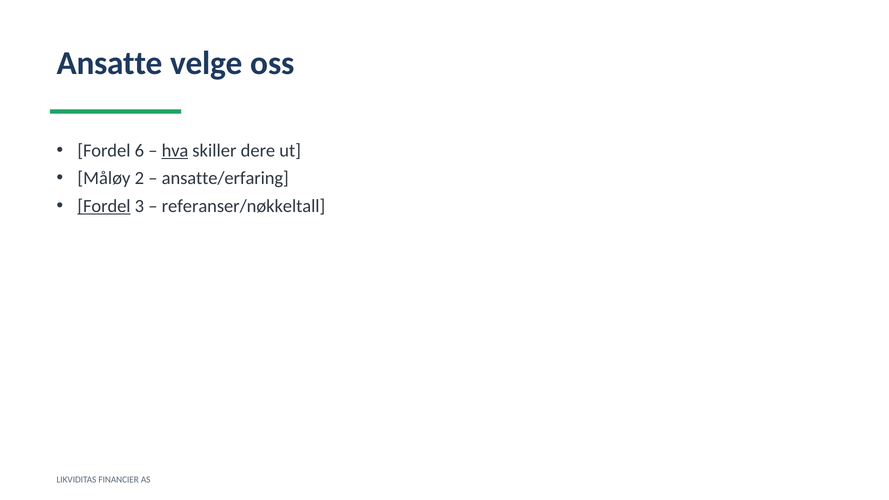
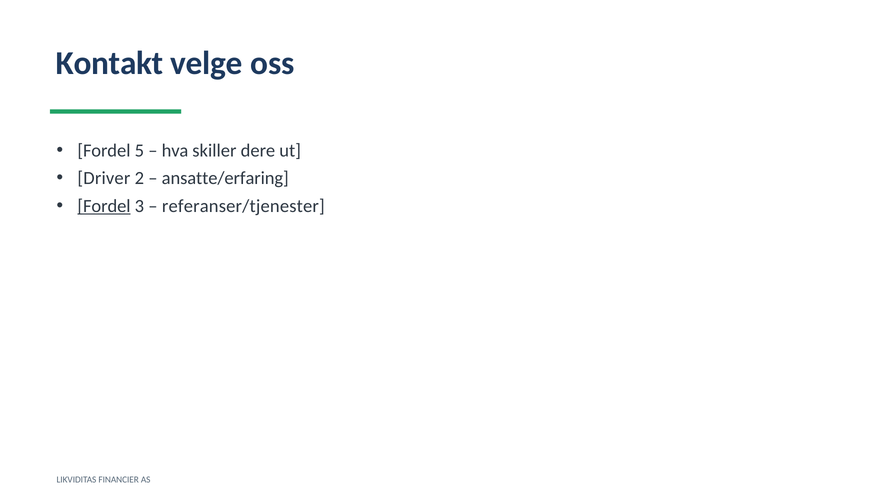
Ansatte: Ansatte -> Kontakt
6: 6 -> 5
hva underline: present -> none
Måløy: Måløy -> Driver
referanser/nøkkeltall: referanser/nøkkeltall -> referanser/tjenester
